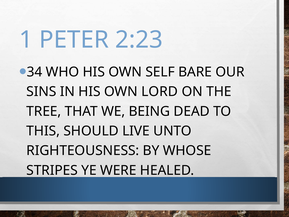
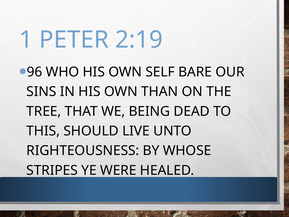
2:23: 2:23 -> 2:19
34: 34 -> 96
LORD: LORD -> THAN
